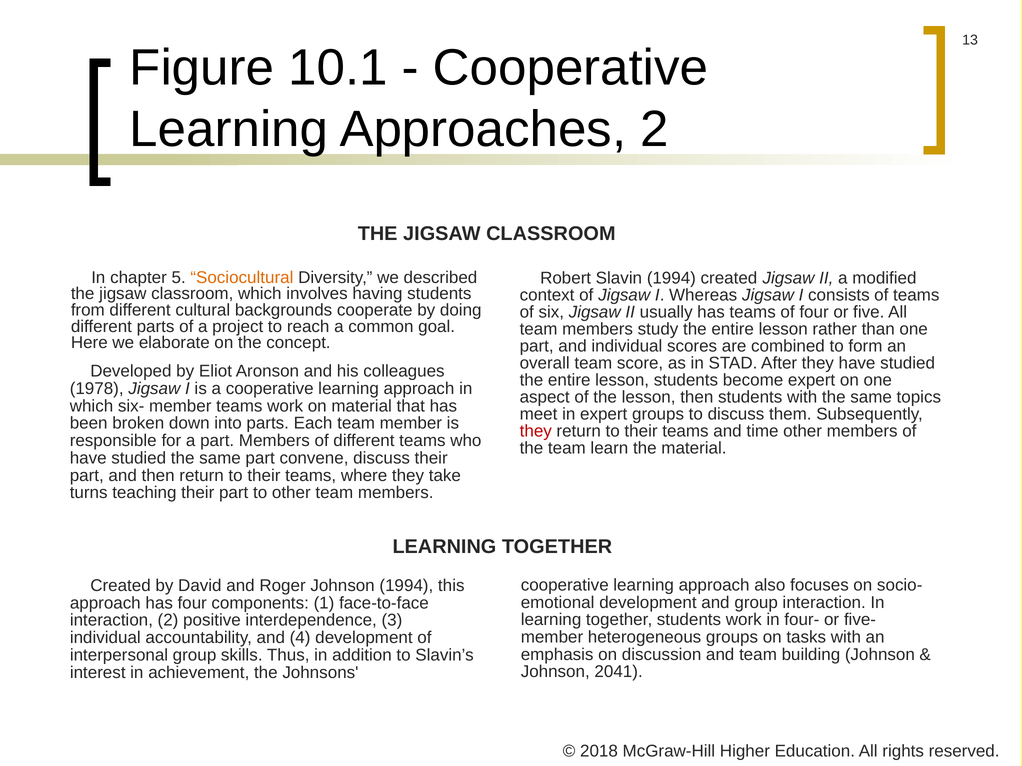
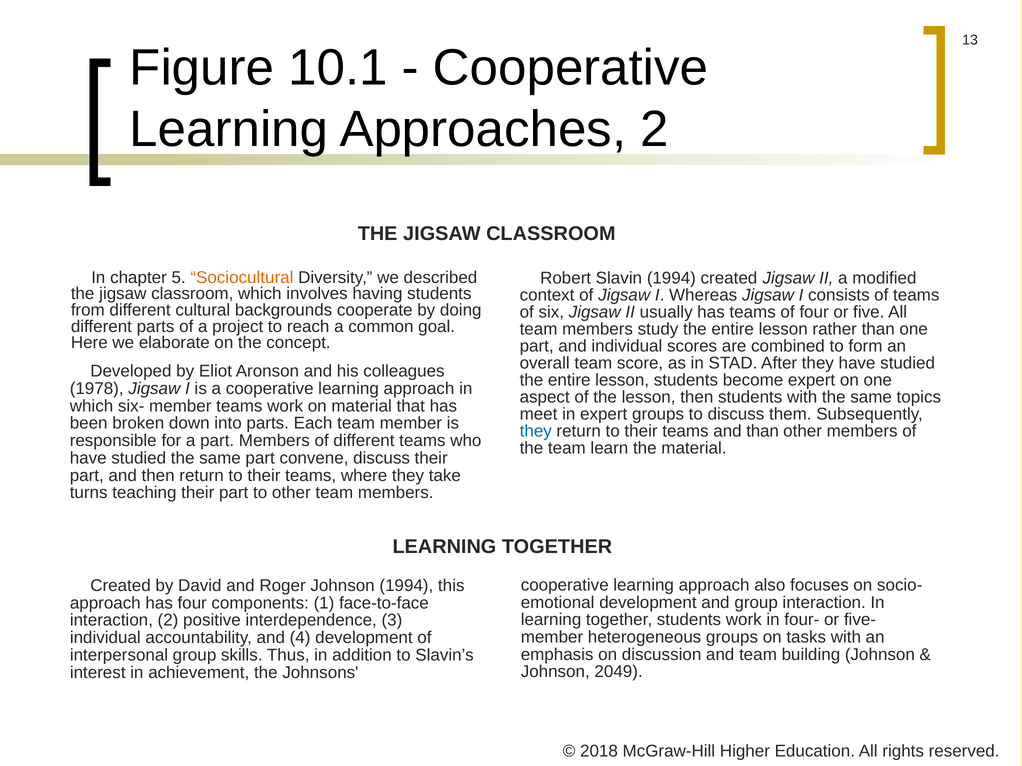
they at (536, 431) colour: red -> blue
and time: time -> than
2041: 2041 -> 2049
